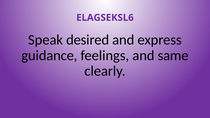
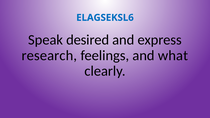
ELAGSEKSL6 colour: purple -> blue
guidance: guidance -> research
same: same -> what
